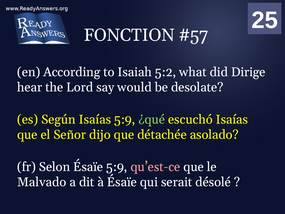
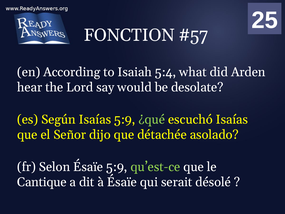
5:2: 5:2 -> 5:4
Dirige: Dirige -> Arden
qu’est-ce colour: pink -> light green
Malvado: Malvado -> Cantique
